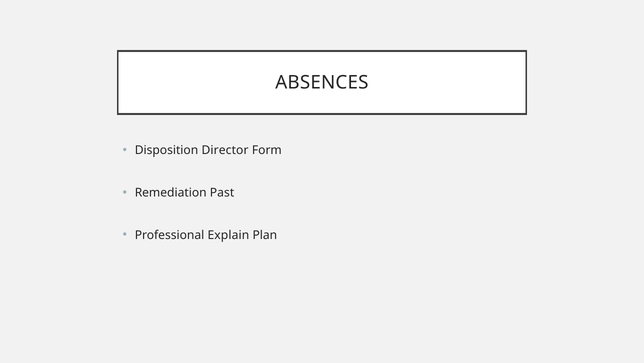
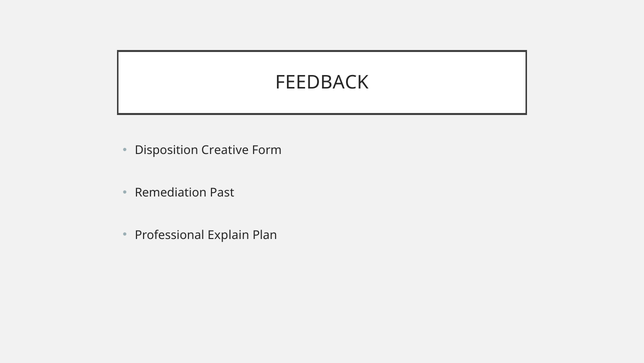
ABSENCES: ABSENCES -> FEEDBACK
Director: Director -> Creative
